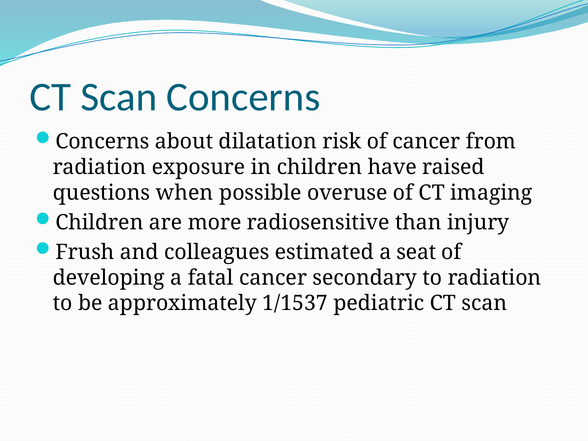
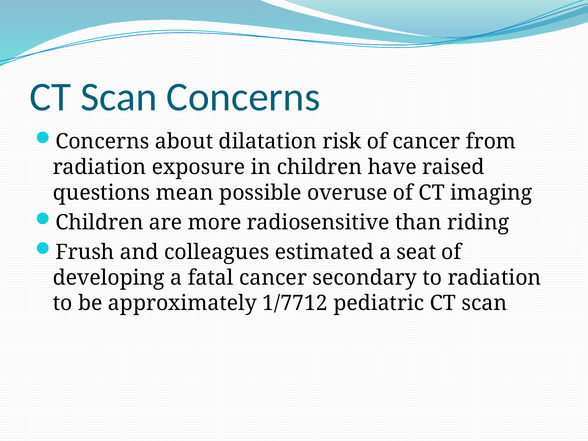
when: when -> mean
injury: injury -> riding
1/1537: 1/1537 -> 1/7712
